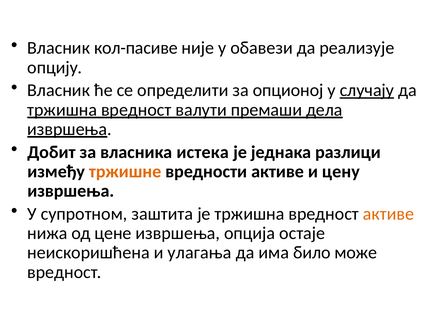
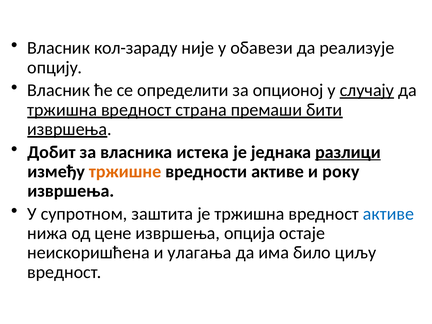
кол-пасиве: кол-пасиве -> кол-зараду
валути: валути -> страна
дела: дела -> бити
разлици underline: none -> present
цену: цену -> року
активе at (389, 214) colour: orange -> blue
може: може -> циљу
